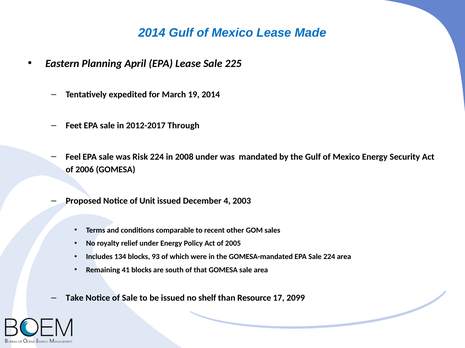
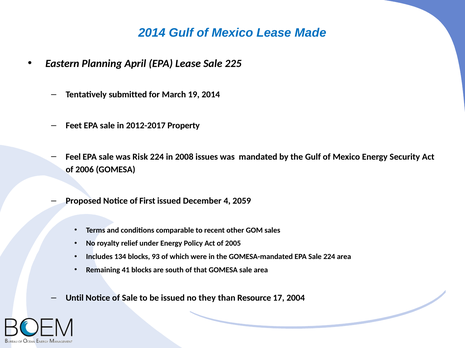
expedited: expedited -> submitted
Through: Through -> Property
2008 under: under -> issues
Unit: Unit -> First
2003: 2003 -> 2059
Take: Take -> Until
shelf: shelf -> they
2099: 2099 -> 2004
